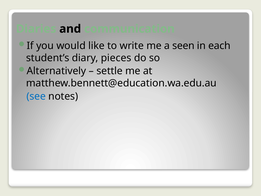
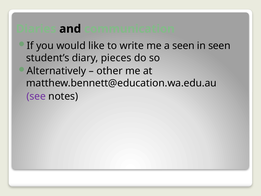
in each: each -> seen
settle: settle -> other
see colour: blue -> purple
